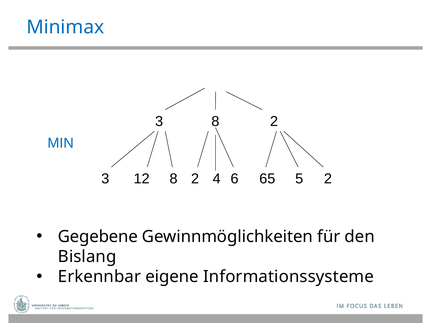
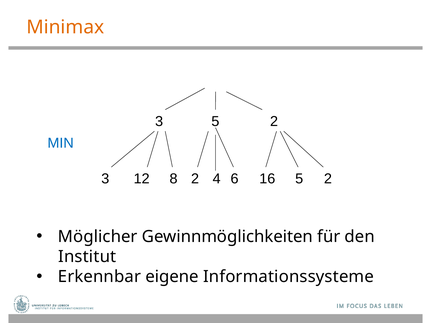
Minimax colour: blue -> orange
3 8: 8 -> 5
65: 65 -> 16
Gegebene: Gegebene -> Möglicher
Bislang: Bislang -> Institut
